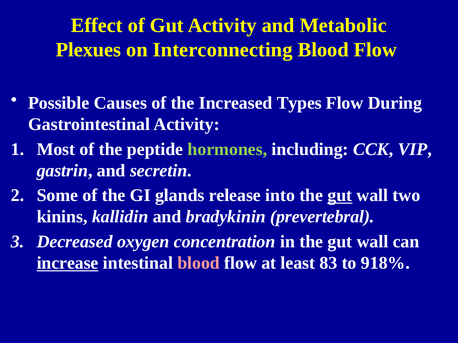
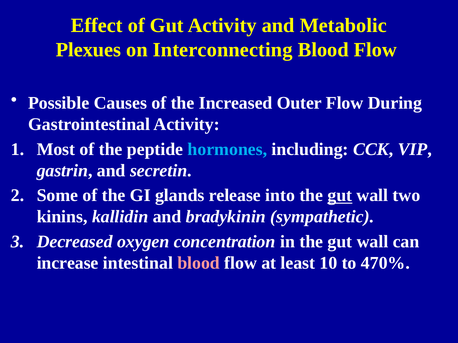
Types: Types -> Outer
hormones colour: light green -> light blue
prevertebral: prevertebral -> sympathetic
increase underline: present -> none
83: 83 -> 10
918%: 918% -> 470%
